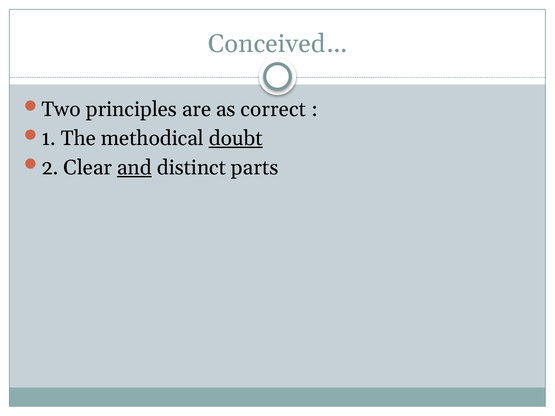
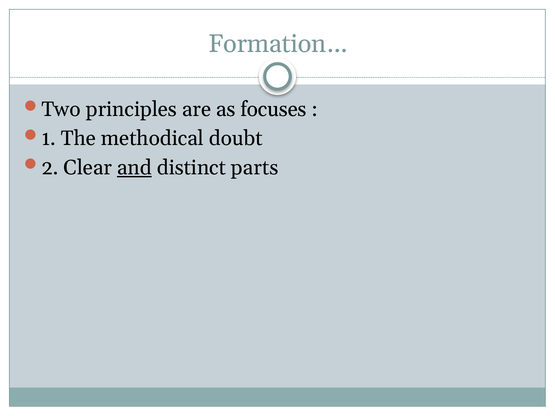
Conceived…: Conceived… -> Formation…
correct: correct -> focuses
doubt underline: present -> none
